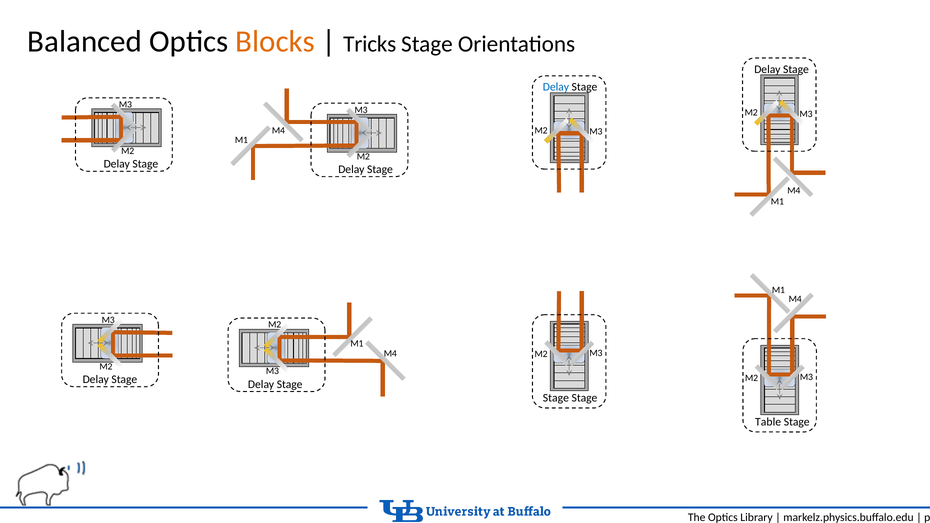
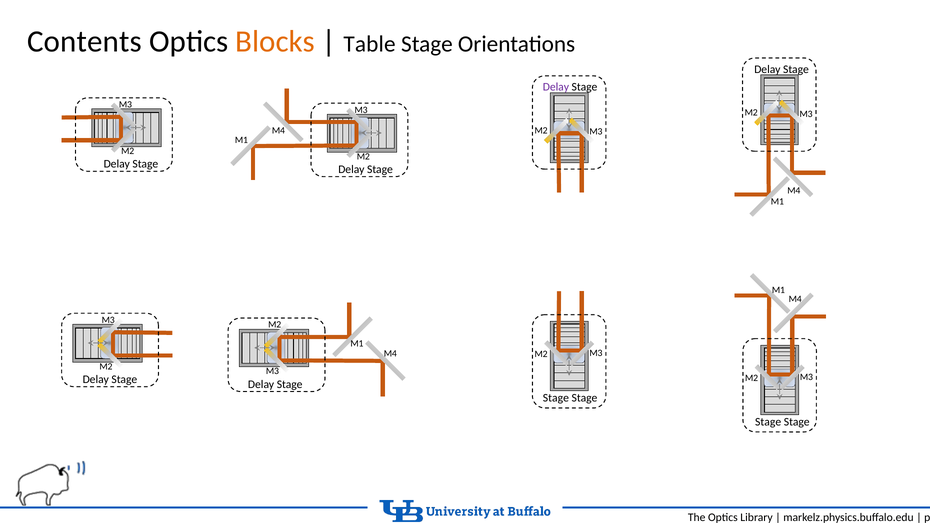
Balanced: Balanced -> Contents
Tricks: Tricks -> Table
Delay at (556, 87) colour: blue -> purple
Table at (768, 422): Table -> Stage
